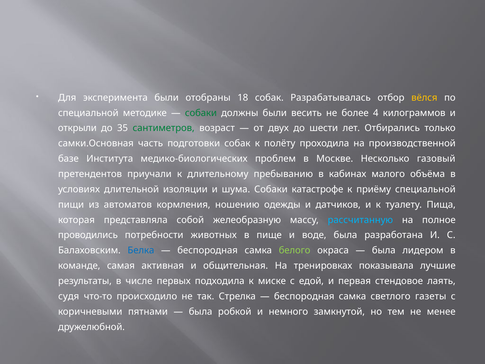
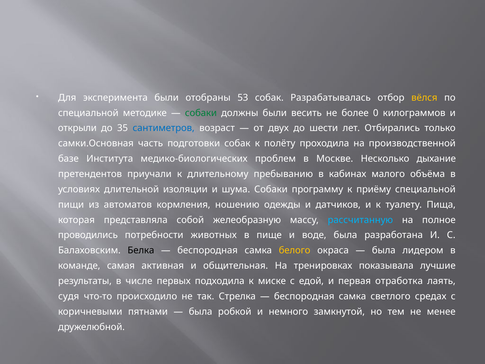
18: 18 -> 53
4: 4 -> 0
сантиметров colour: green -> blue
газовый: газовый -> дыхание
катастрофе: катастрофе -> программу
Белка colour: blue -> black
белого colour: light green -> yellow
стендовое: стендовое -> отработка
газеты: газеты -> средах
